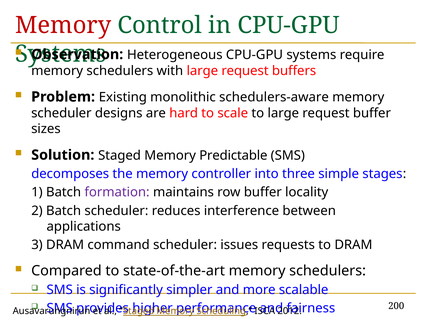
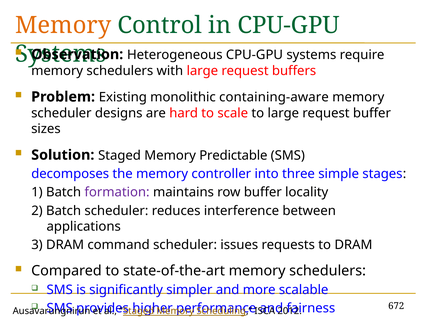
Memory at (63, 25) colour: red -> orange
schedulers-aware: schedulers-aware -> containing-aware
200: 200 -> 672
